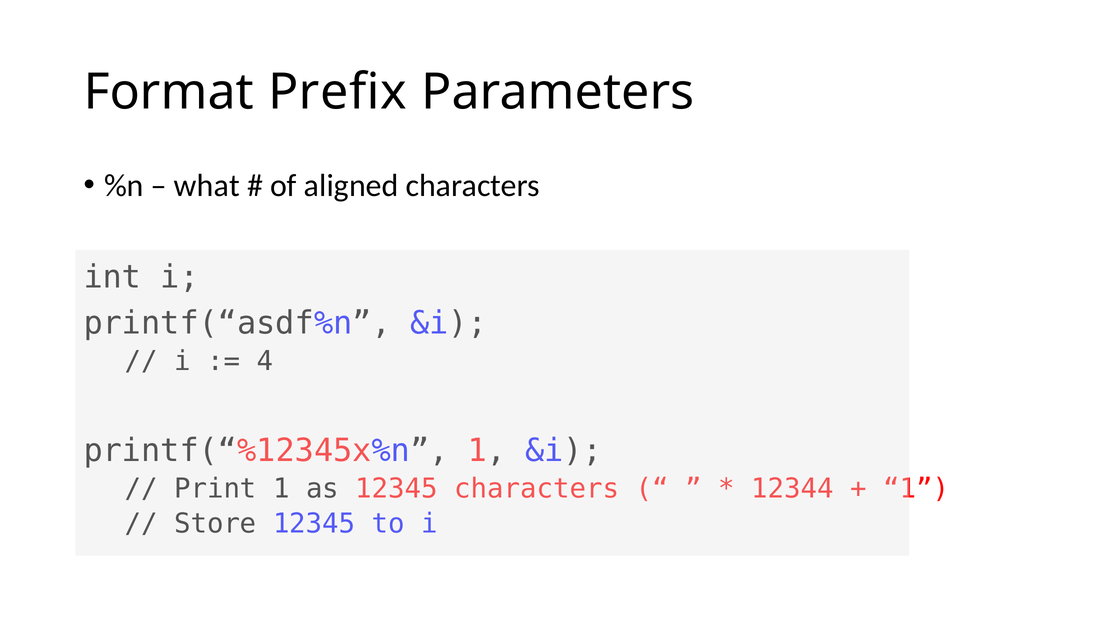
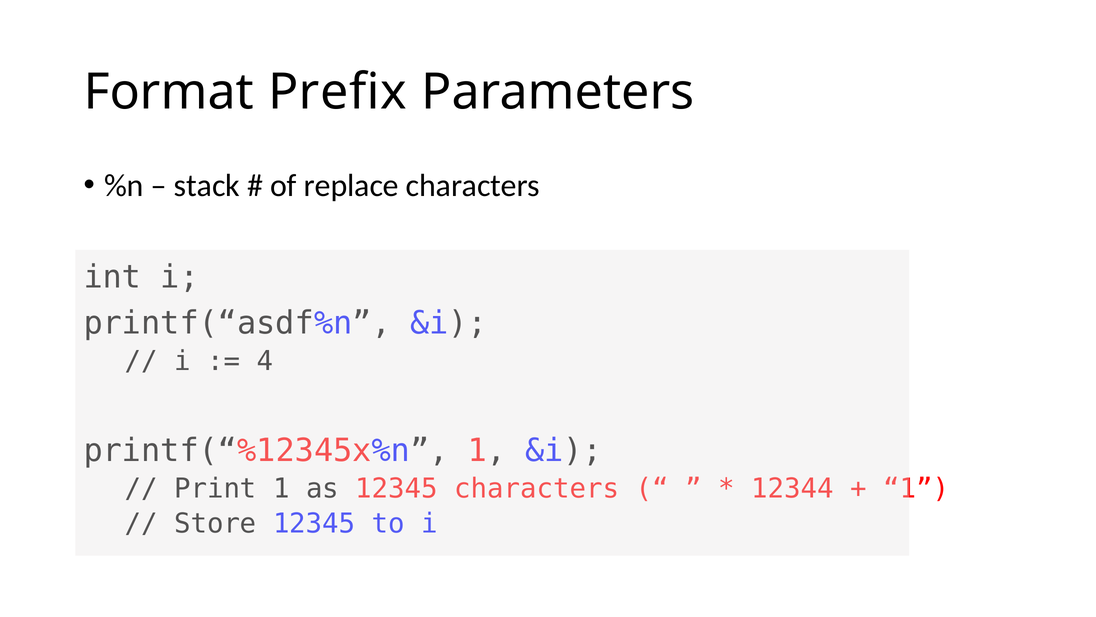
what: what -> stack
aligned: aligned -> replace
